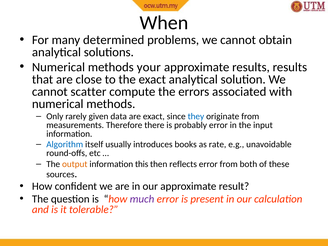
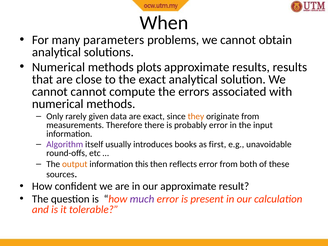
determined: determined -> parameters
your: your -> plots
cannot scatter: scatter -> cannot
they colour: blue -> orange
Algorithm colour: blue -> purple
rate: rate -> first
